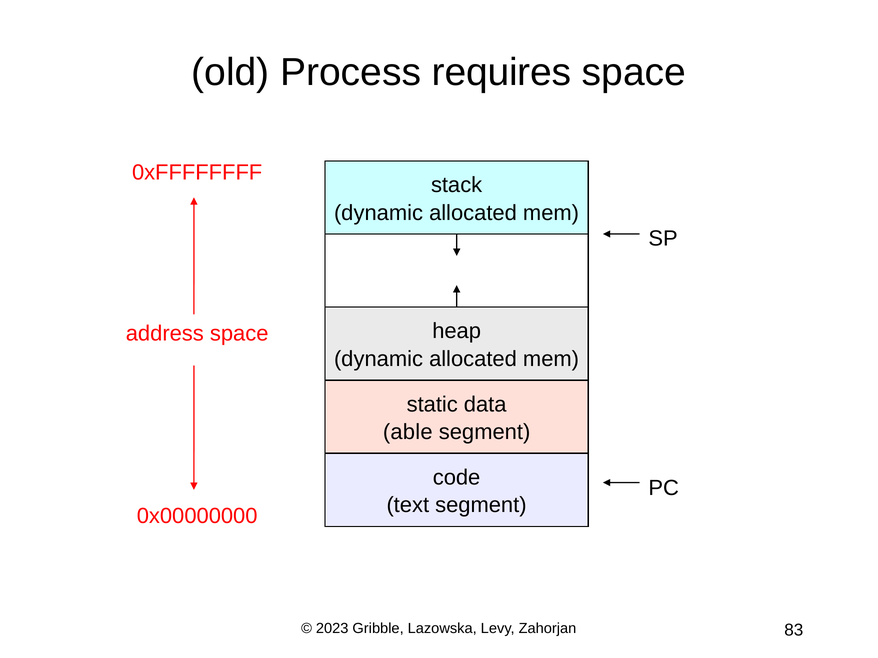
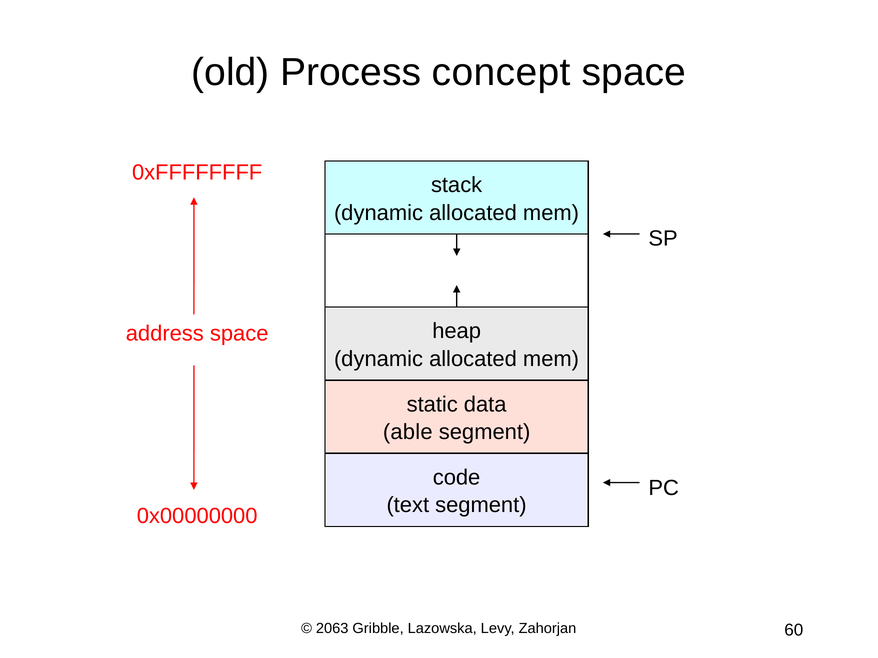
requires: requires -> concept
2023: 2023 -> 2063
83: 83 -> 60
